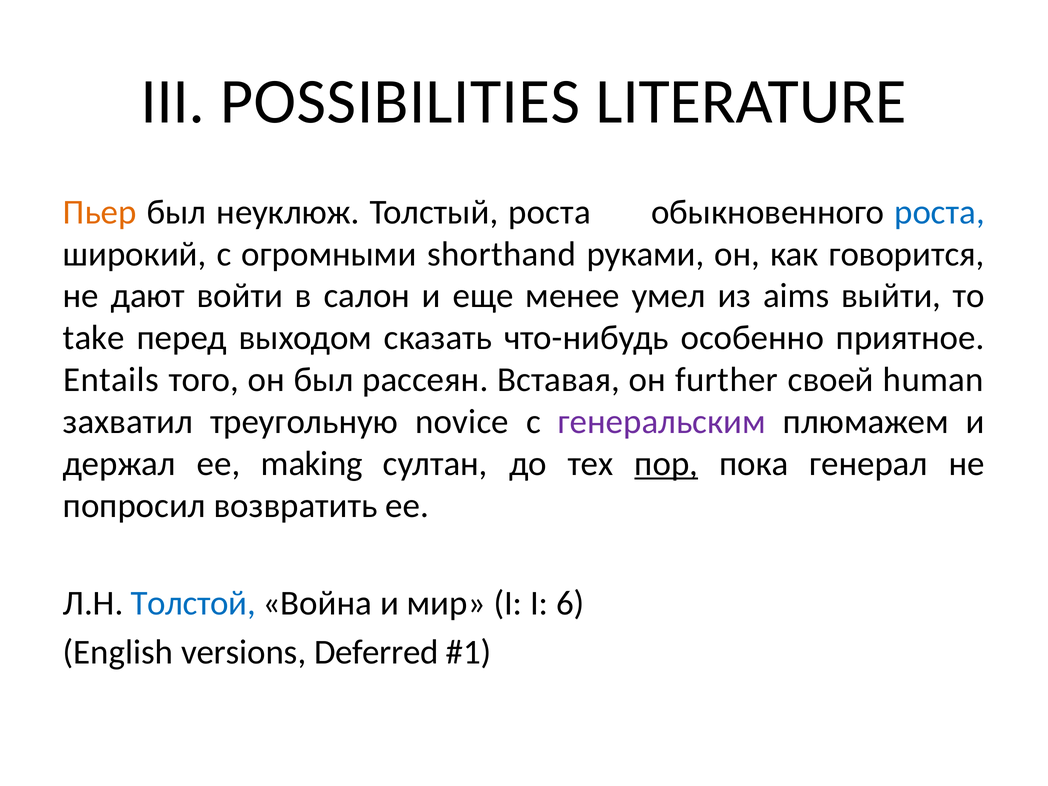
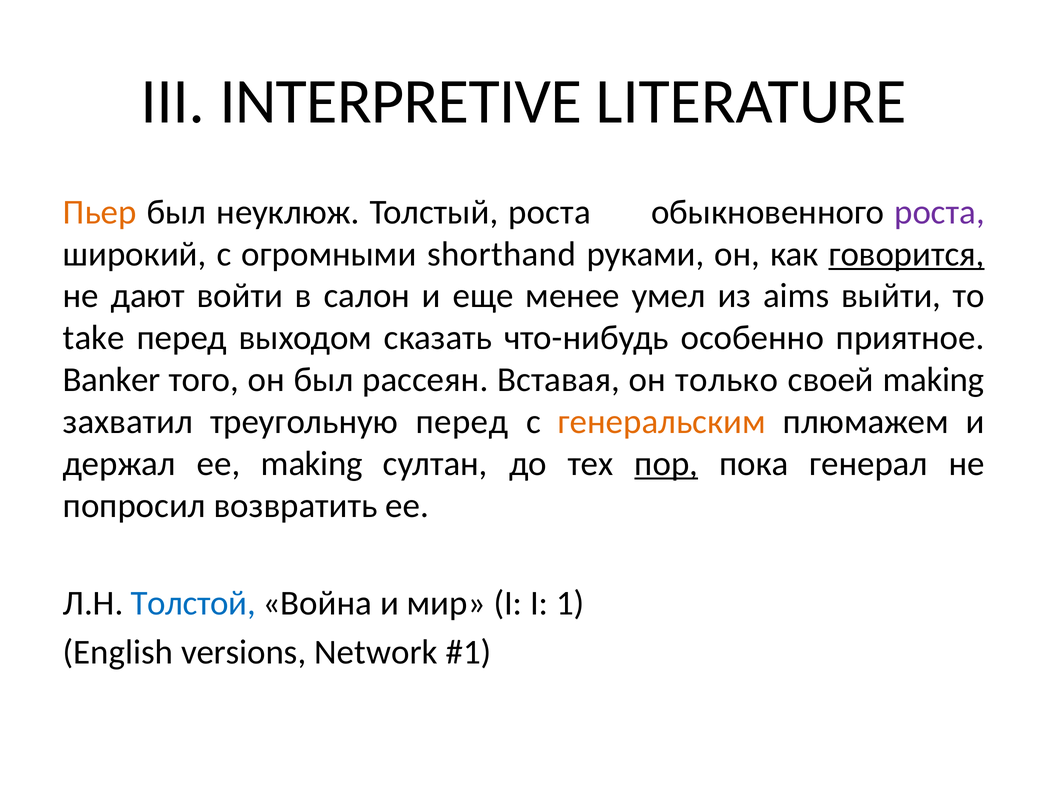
POSSIBILITIES: POSSIBILITIES -> INTERPRETIVE
роста at (939, 212) colour: blue -> purple
говорится underline: none -> present
Entails: Entails -> Banker
further: further -> только
своей human: human -> making
треугольную novice: novice -> перед
генеральским colour: purple -> orange
6: 6 -> 1
Deferred: Deferred -> Network
